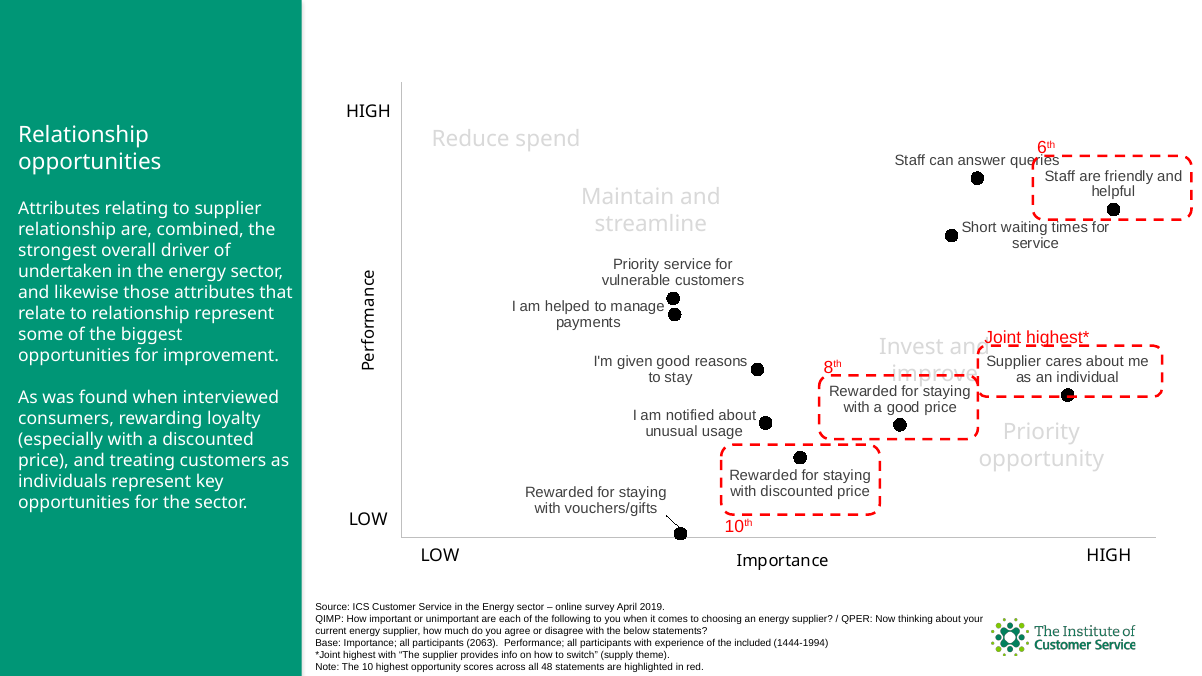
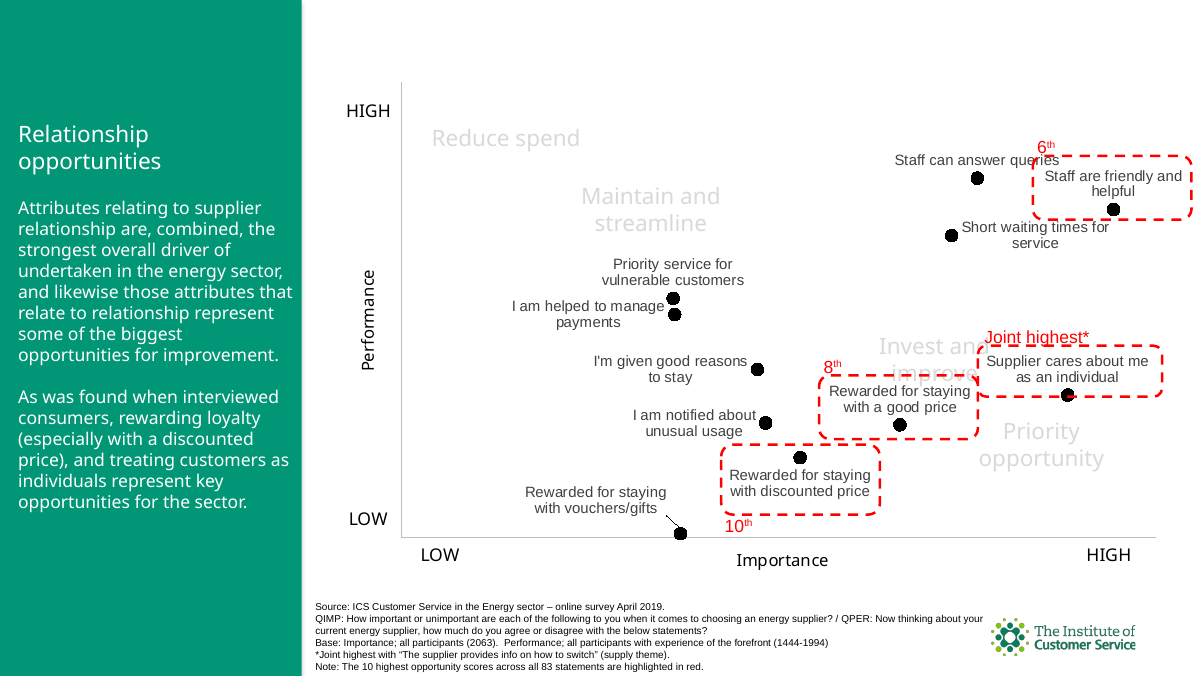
included: included -> forefront
48: 48 -> 83
